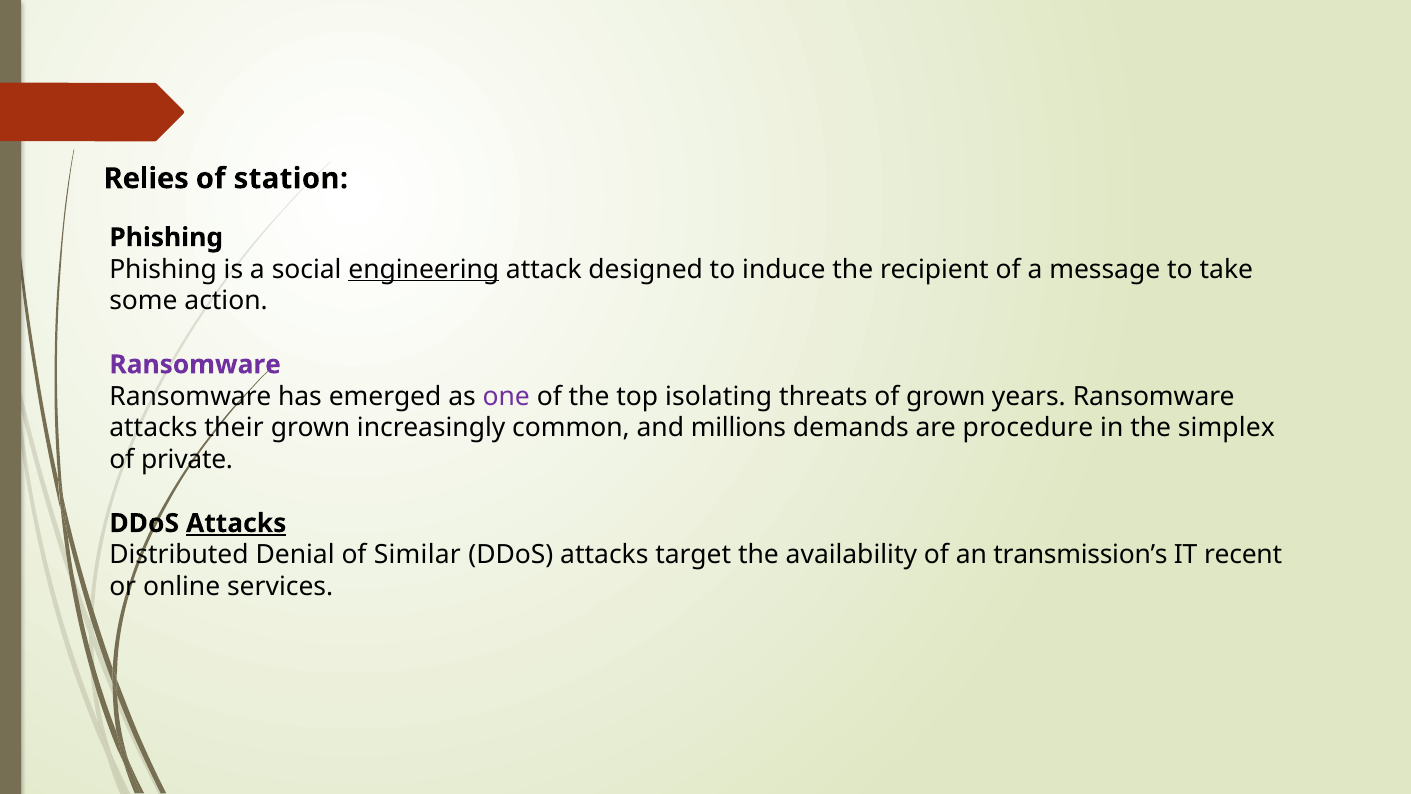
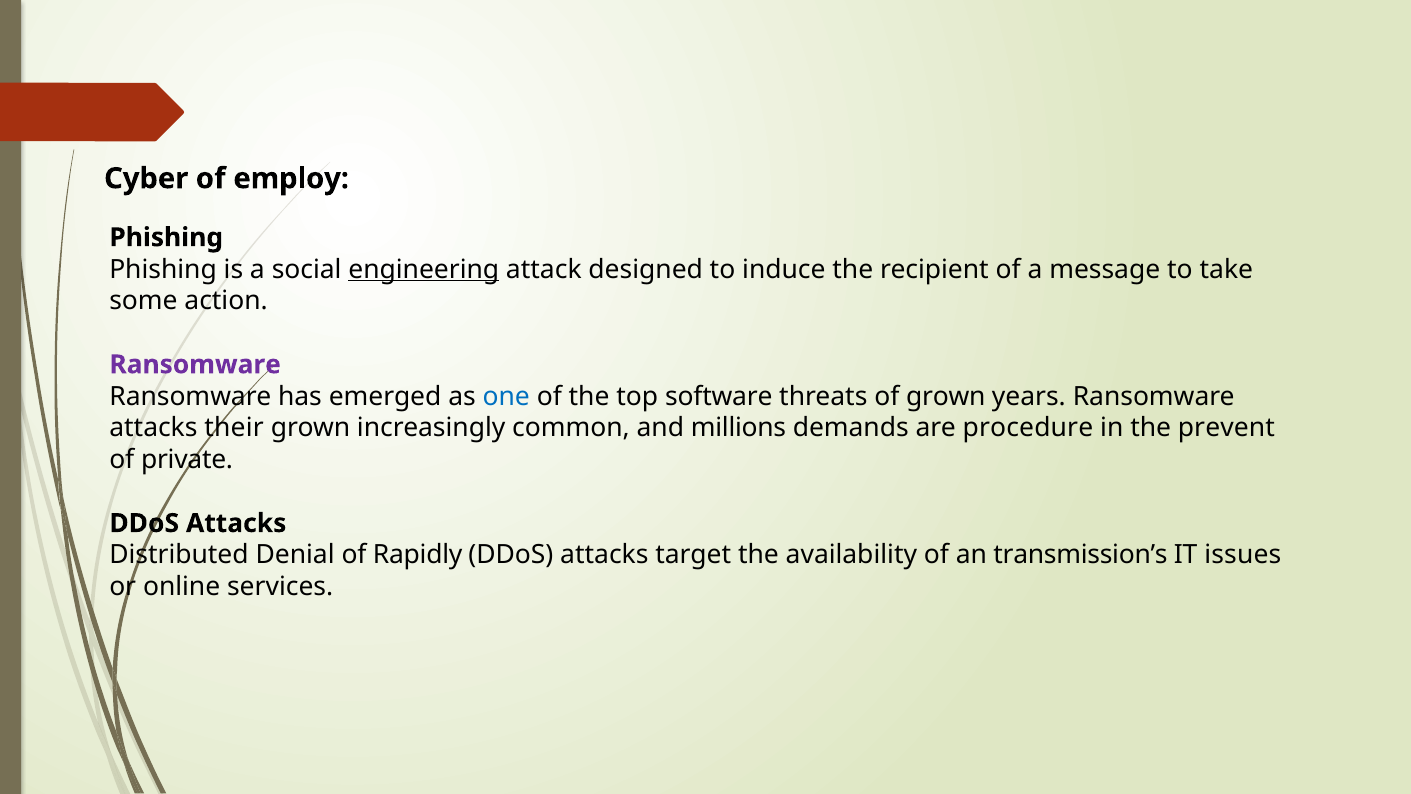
Relies: Relies -> Cyber
station: station -> employ
one colour: purple -> blue
isolating: isolating -> software
simplex: simplex -> prevent
Attacks at (236, 523) underline: present -> none
Similar: Similar -> Rapidly
recent: recent -> issues
